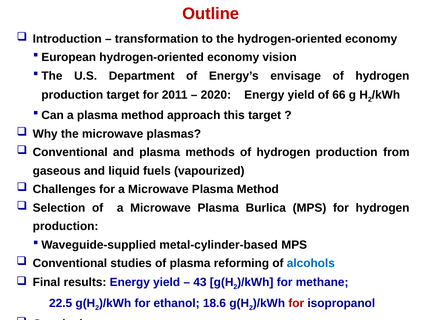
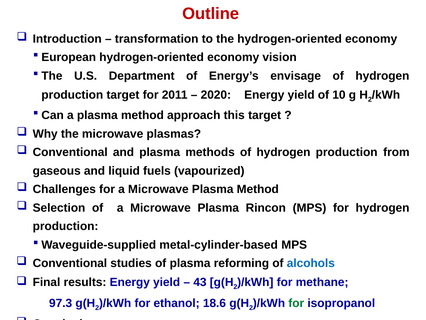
66: 66 -> 10
Burlica: Burlica -> Rincon
22.5: 22.5 -> 97.3
for at (296, 303) colour: red -> green
